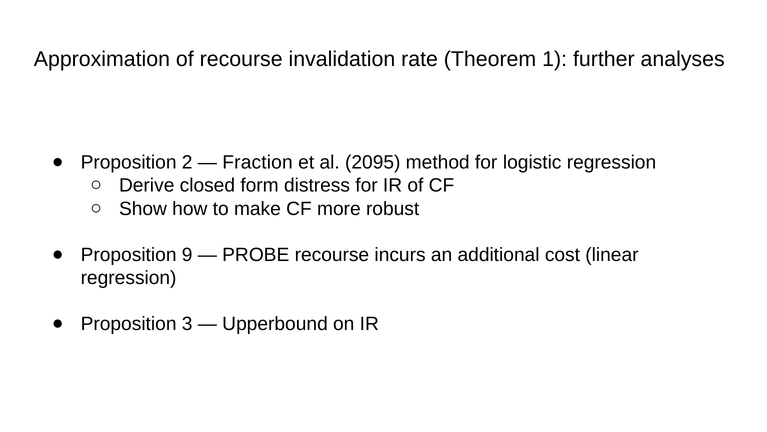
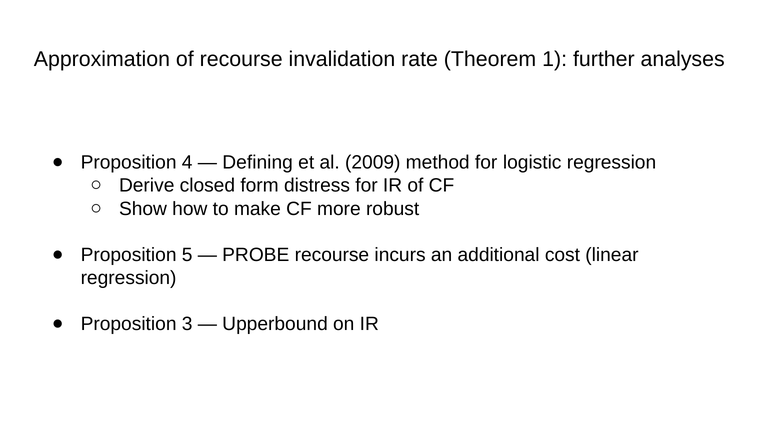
2: 2 -> 4
Fraction: Fraction -> Defining
2095: 2095 -> 2009
9: 9 -> 5
